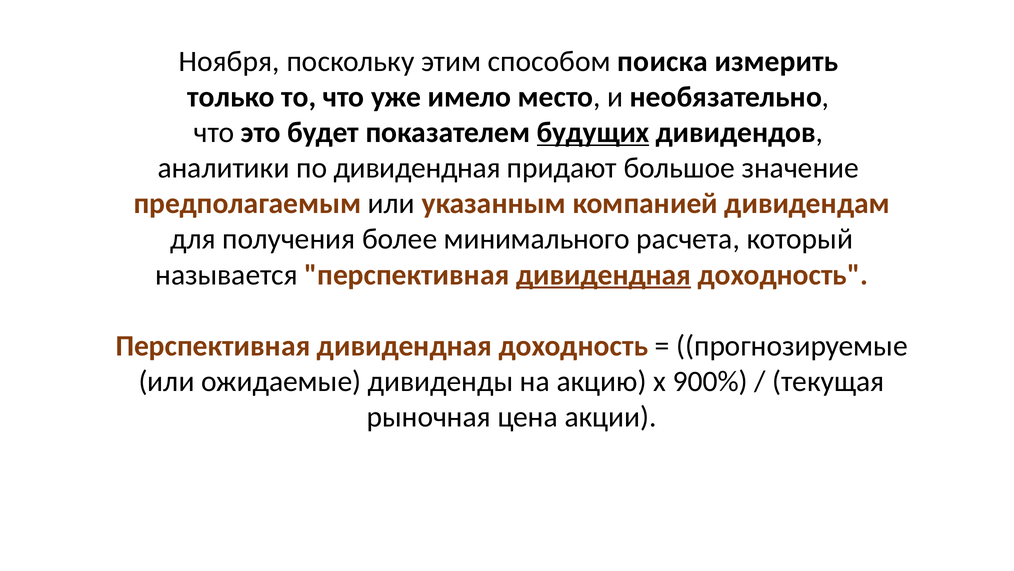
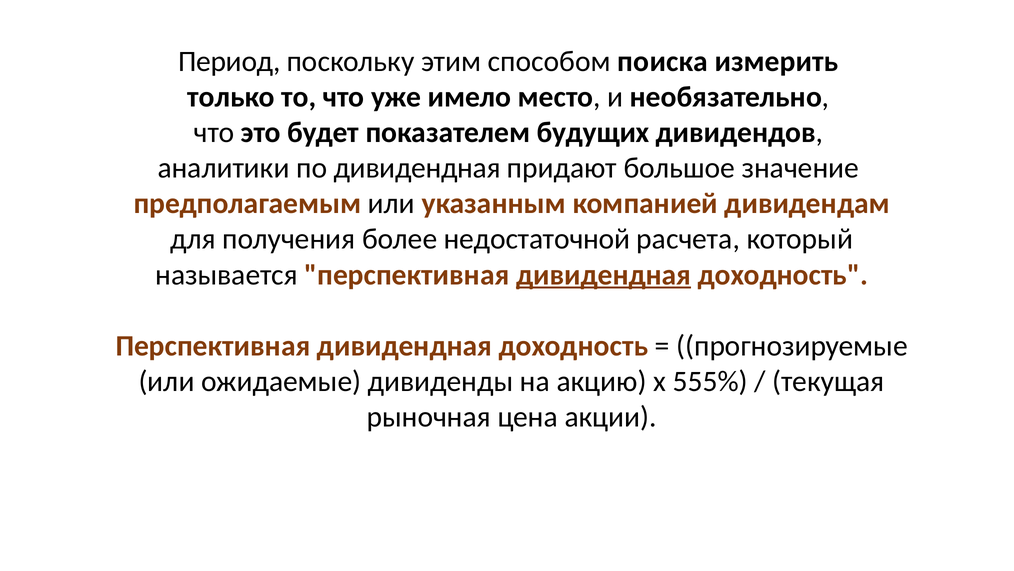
Ноября: Ноября -> Период
будущих underline: present -> none
минимального: минимального -> недостаточной
900%: 900% -> 555%
